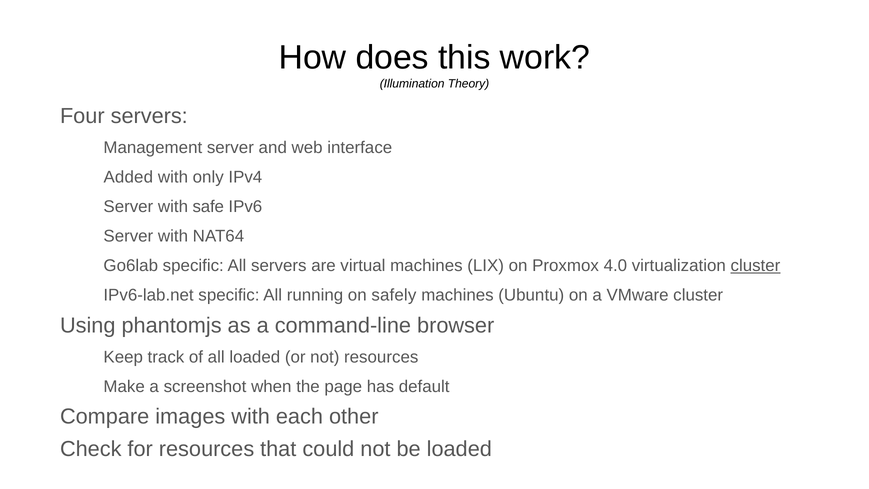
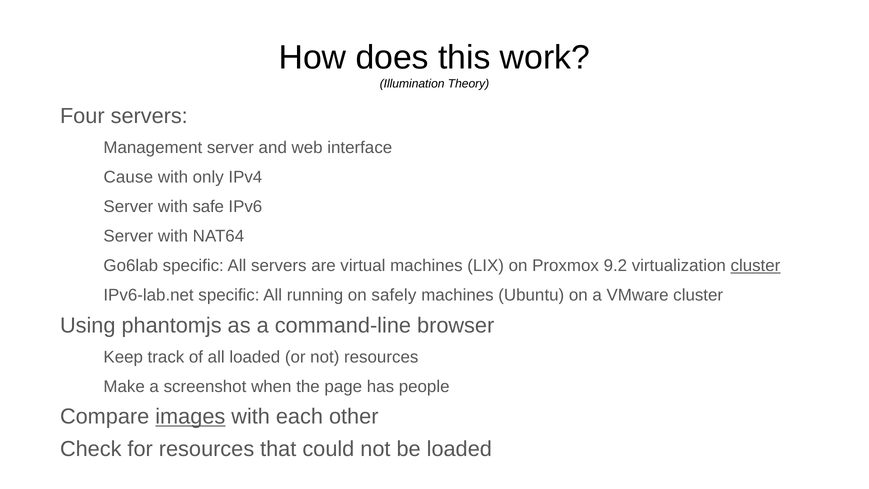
Added: Added -> Cause
4.0: 4.0 -> 9.2
default: default -> people
images underline: none -> present
